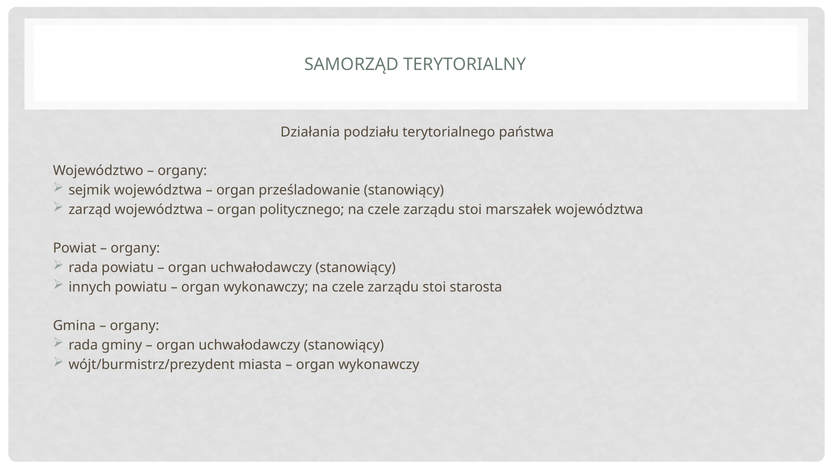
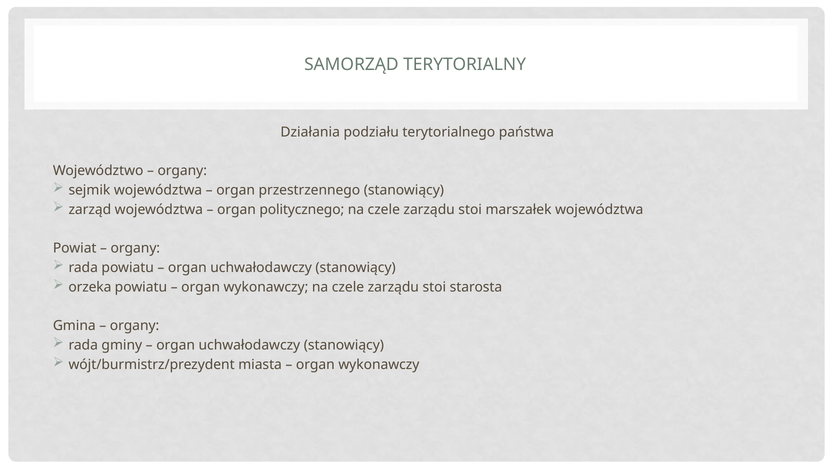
prześladowanie: prześladowanie -> przestrzennego
innych: innych -> orzeka
